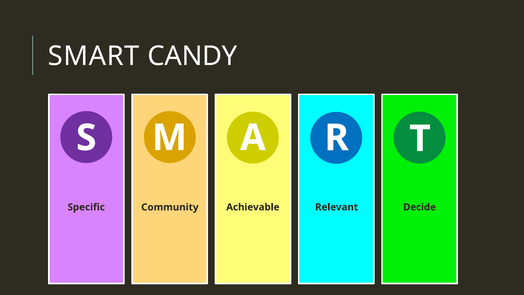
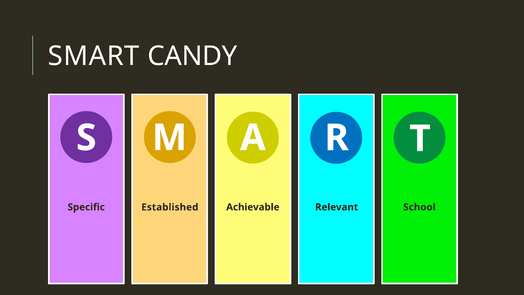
Community: Community -> Established
Decide: Decide -> School
